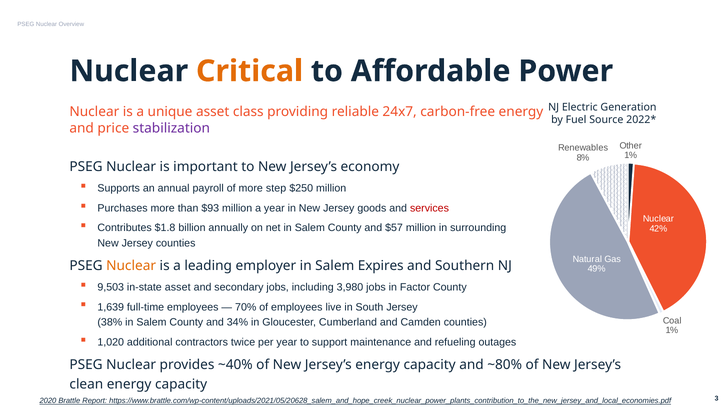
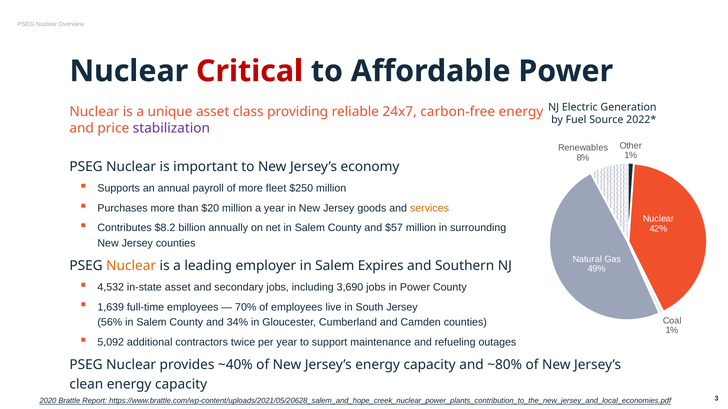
Critical colour: orange -> red
step: step -> fleet
$93: $93 -> $20
services colour: red -> orange
$1.8: $1.8 -> $8.2
9,503: 9,503 -> 4,532
3,980: 3,980 -> 3,690
in Factor: Factor -> Power
38%: 38% -> 56%
1,020: 1,020 -> 5,092
